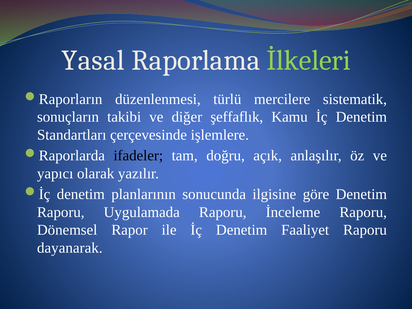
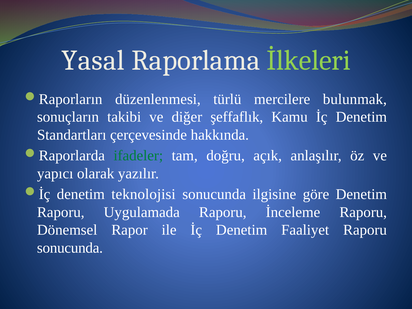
sistematik: sistematik -> bulunmak
işlemlere: işlemlere -> hakkında
ifadeler colour: black -> green
planlarının: planlarının -> teknolojisi
dayanarak at (70, 248): dayanarak -> sonucunda
